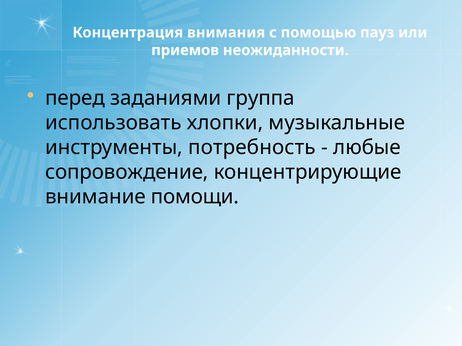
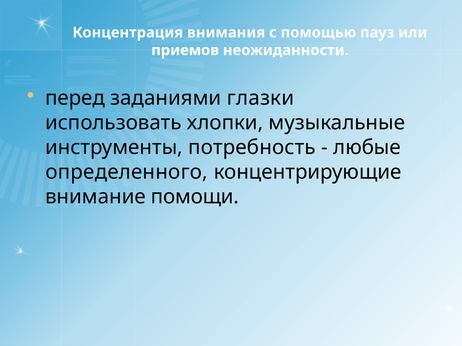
группа: группа -> глазки
сопровождение: сопровождение -> определенного
